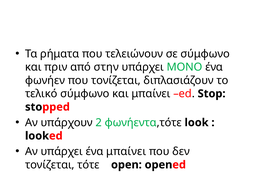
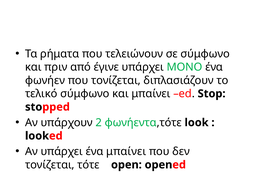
στην: στην -> έγινε
